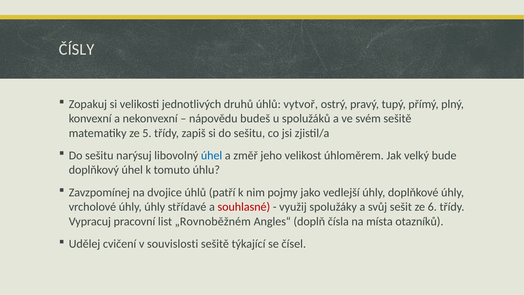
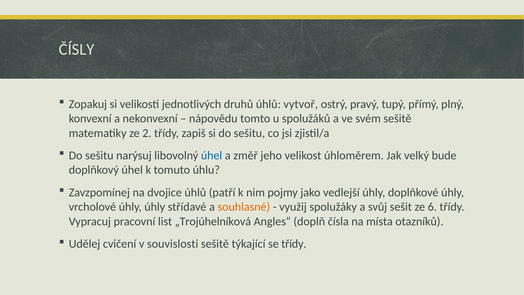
budeš: budeš -> tomto
5: 5 -> 2
souhlasné colour: red -> orange
„Rovnoběžném: „Rovnoběžném -> „Trojúhelníková
se čísel: čísel -> třídy
